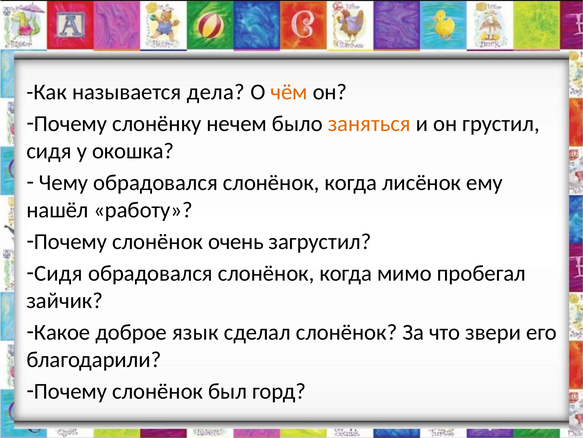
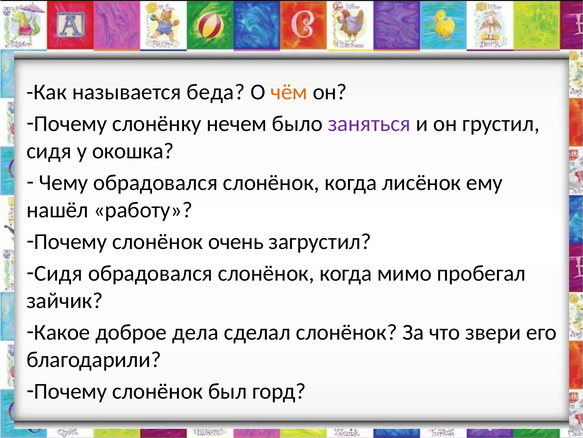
дела: дела -> беда
заняться colour: orange -> purple
язык: язык -> дела
